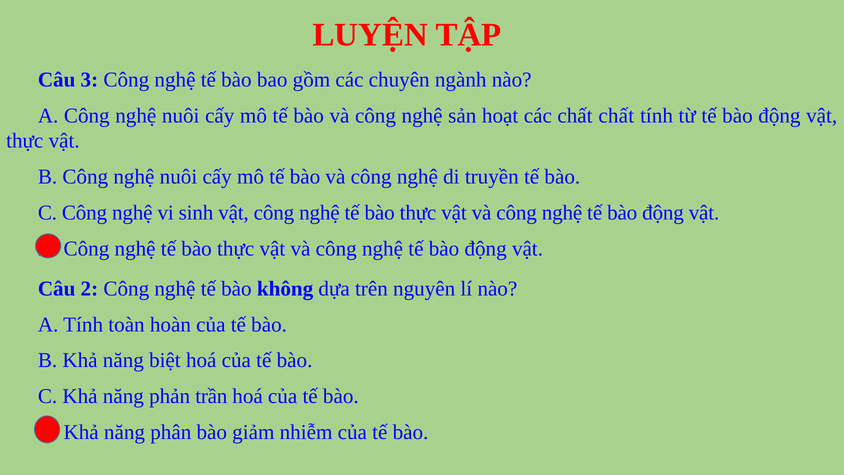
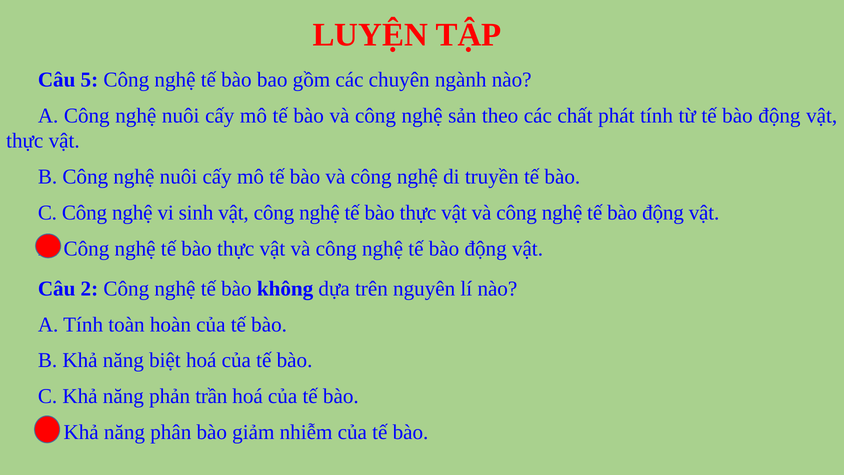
3: 3 -> 5
hoạt: hoạt -> theo
chất chất: chất -> phát
